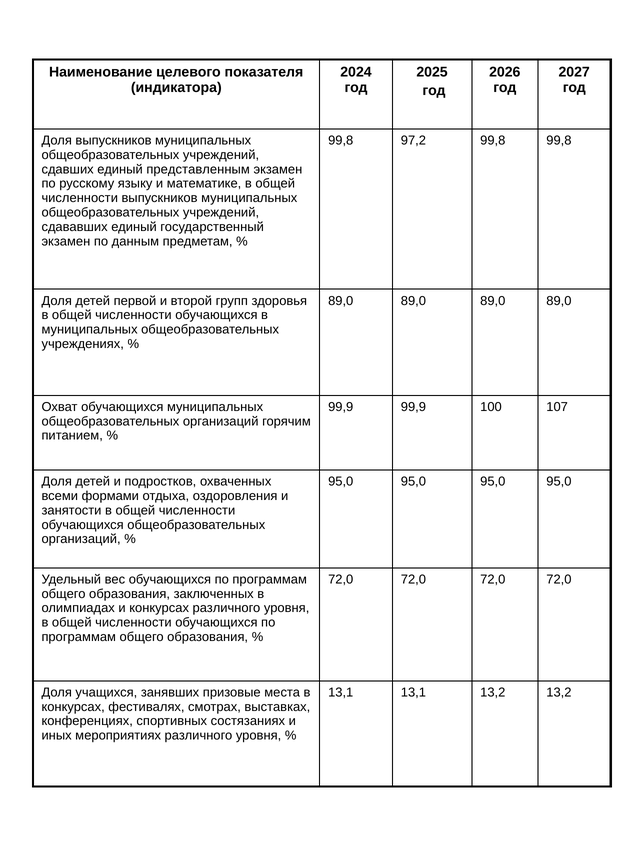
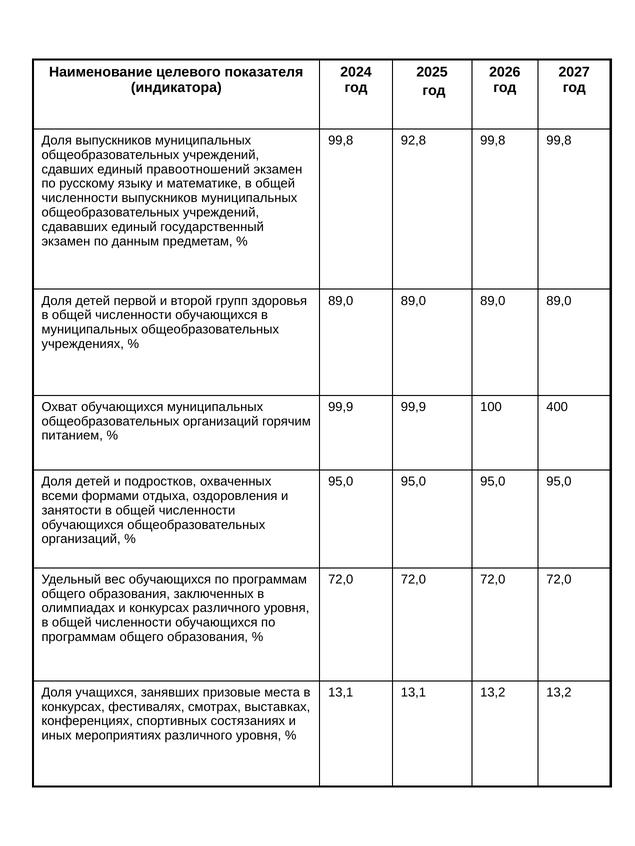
97,2: 97,2 -> 92,8
представленным: представленным -> правоотношений
107: 107 -> 400
